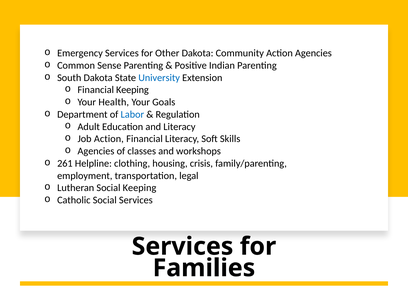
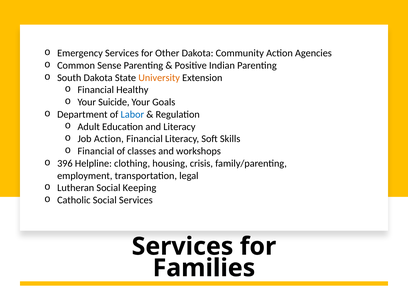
University colour: blue -> orange
Financial Keeping: Keeping -> Healthy
Health: Health -> Suicide
Agencies at (96, 151): Agencies -> Financial
261: 261 -> 396
